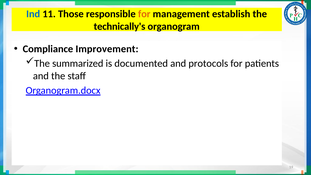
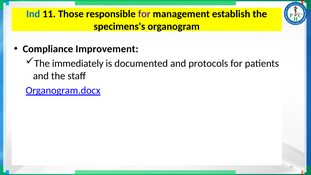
for at (144, 14) colour: orange -> purple
technically's: technically's -> specimens's
summarized: summarized -> immediately
